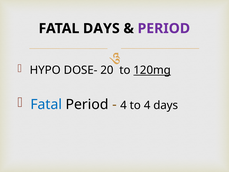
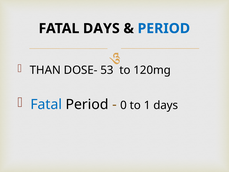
PERIOD at (164, 28) colour: purple -> blue
HYPO: HYPO -> THAN
20: 20 -> 53
120mg underline: present -> none
4 at (124, 105): 4 -> 0
to 4: 4 -> 1
